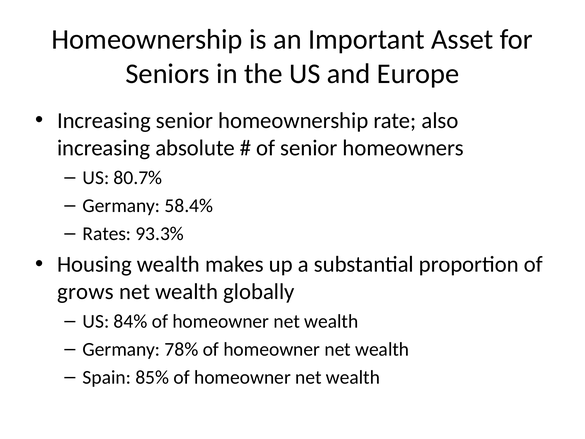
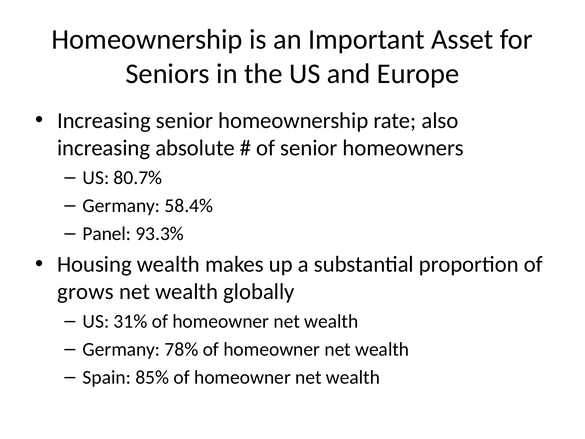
Rates: Rates -> Panel
84%: 84% -> 31%
